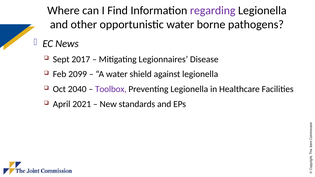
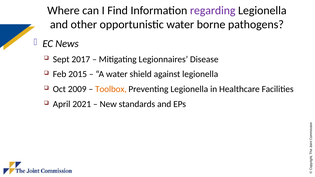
2099: 2099 -> 2015
2040: 2040 -> 2009
Toolbox colour: purple -> orange
